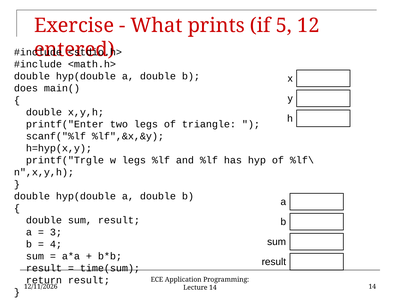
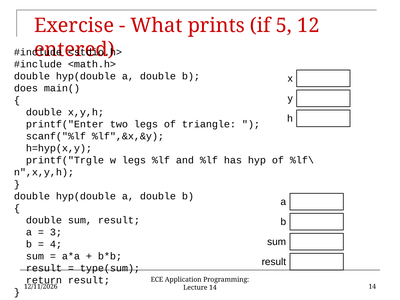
time(sum: time(sum -> type(sum
